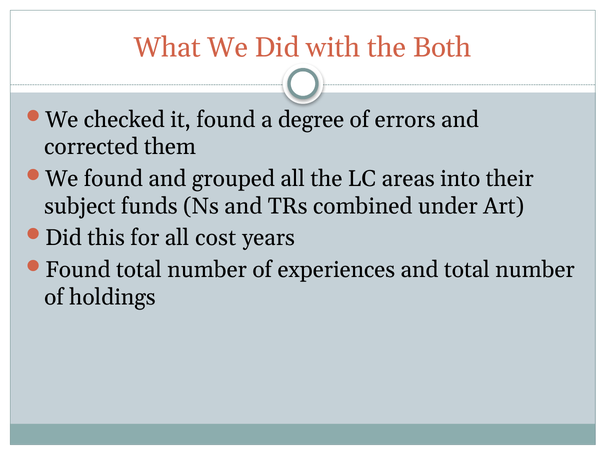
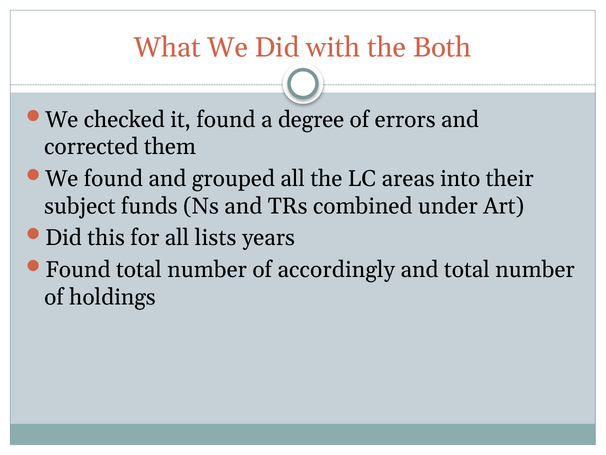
cost: cost -> lists
experiences: experiences -> accordingly
